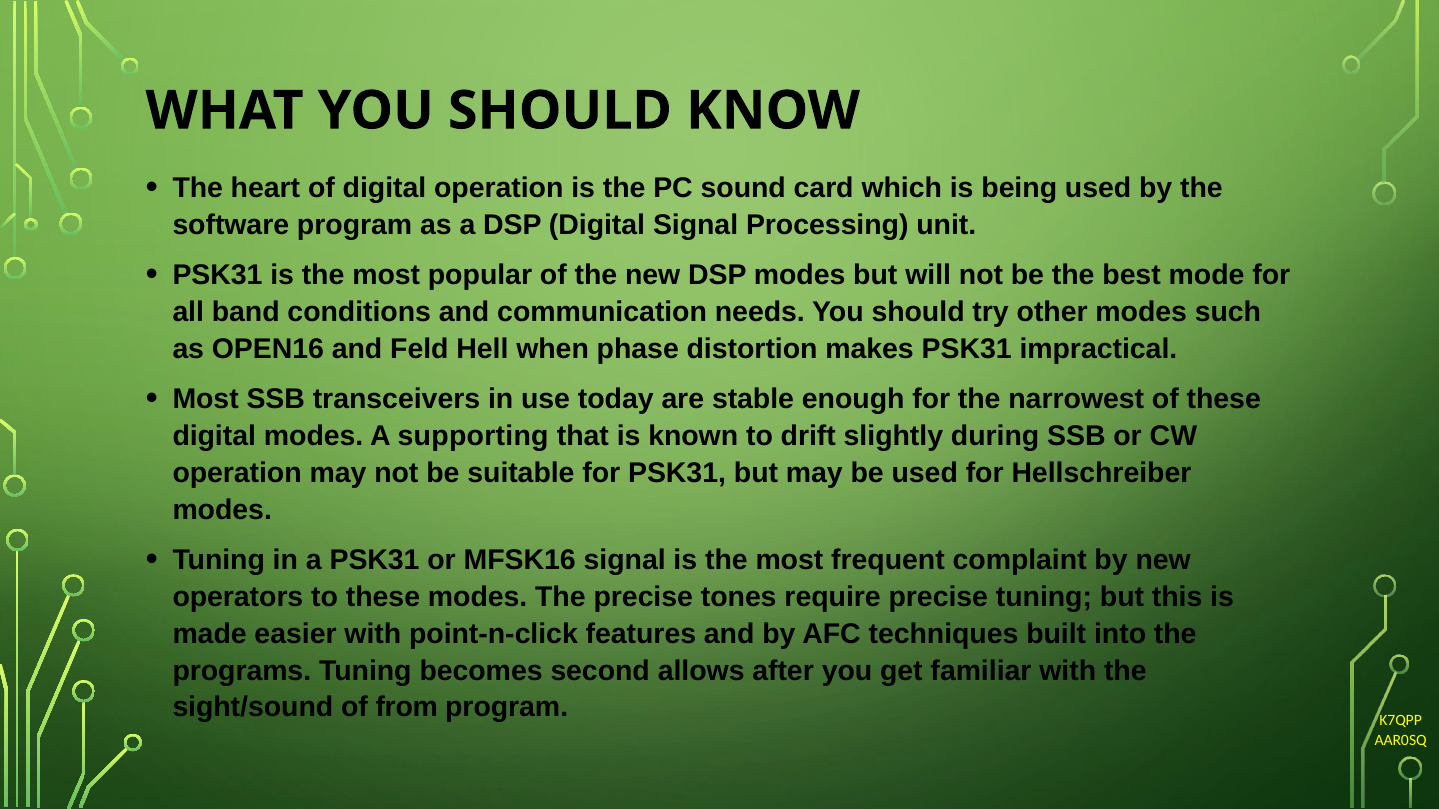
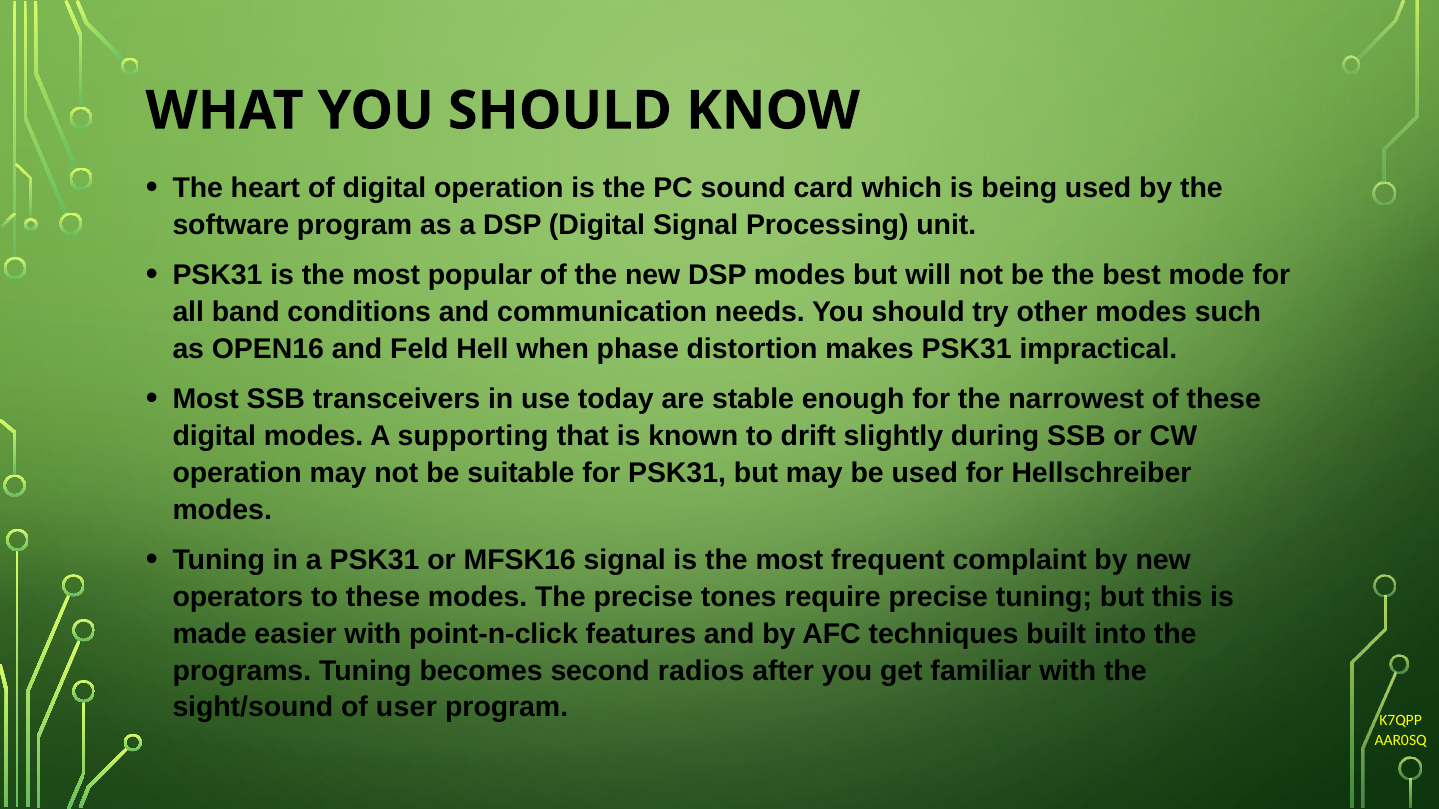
allows: allows -> radios
from: from -> user
